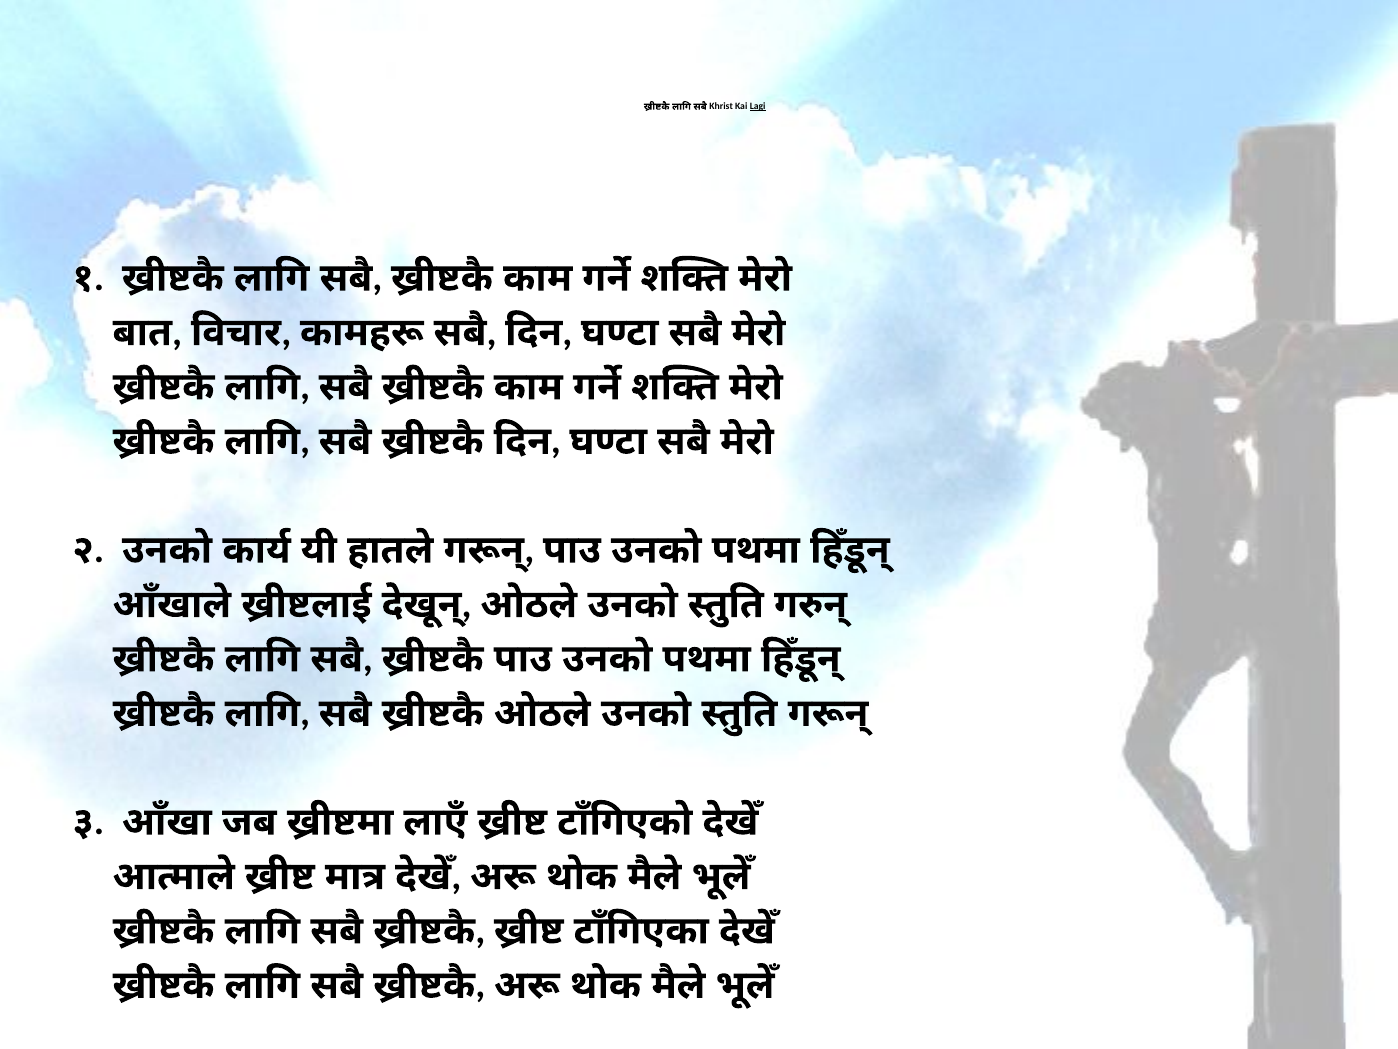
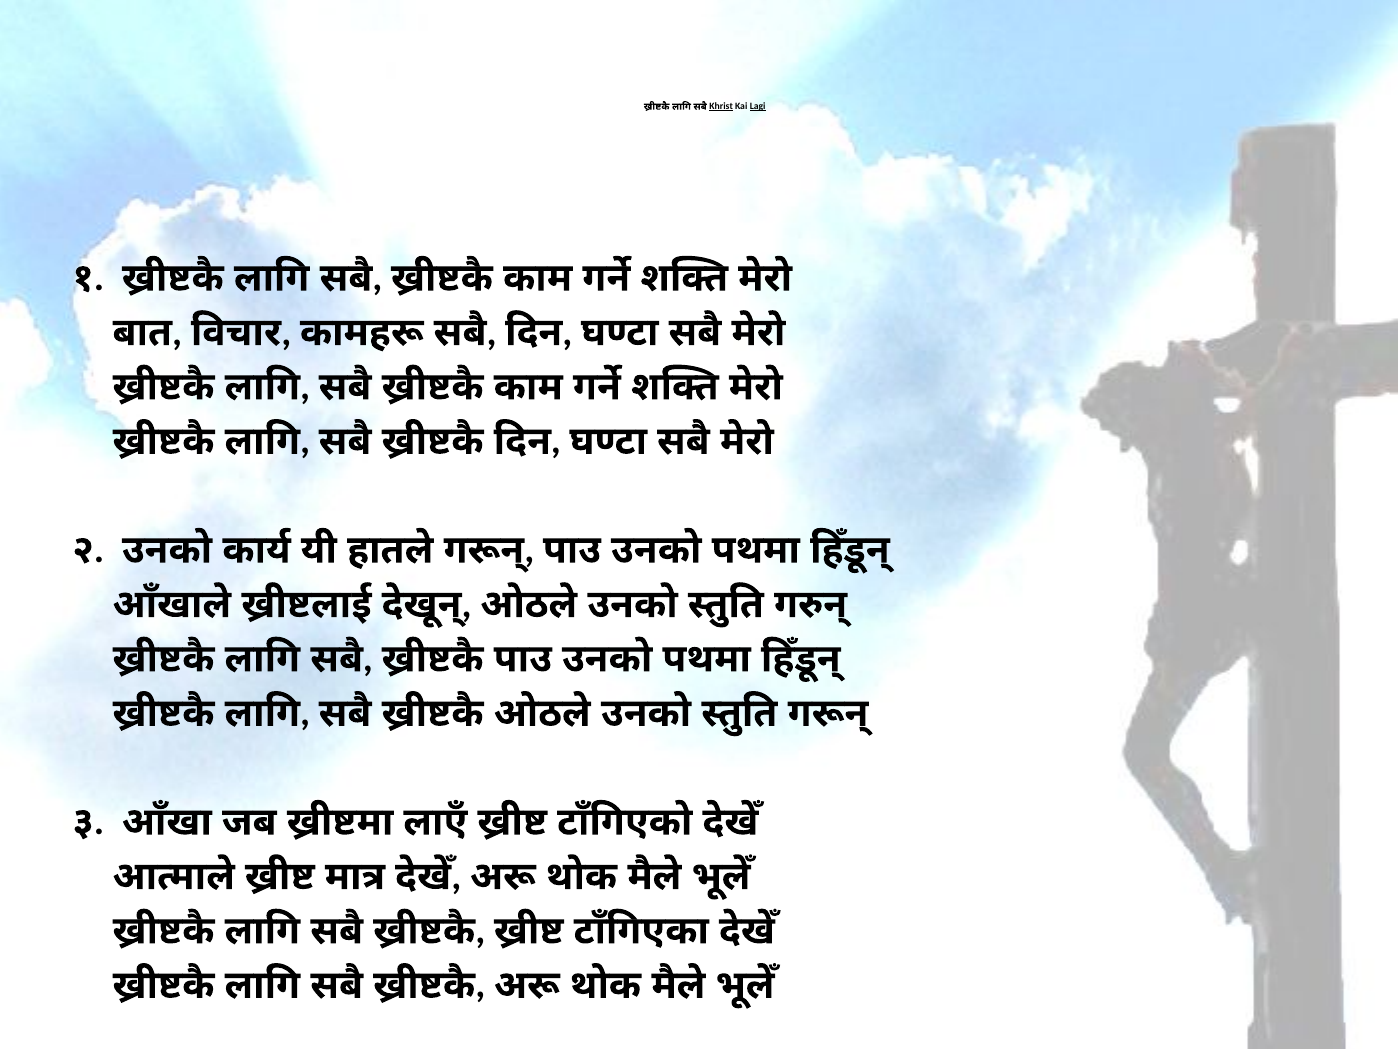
Khrist underline: none -> present
